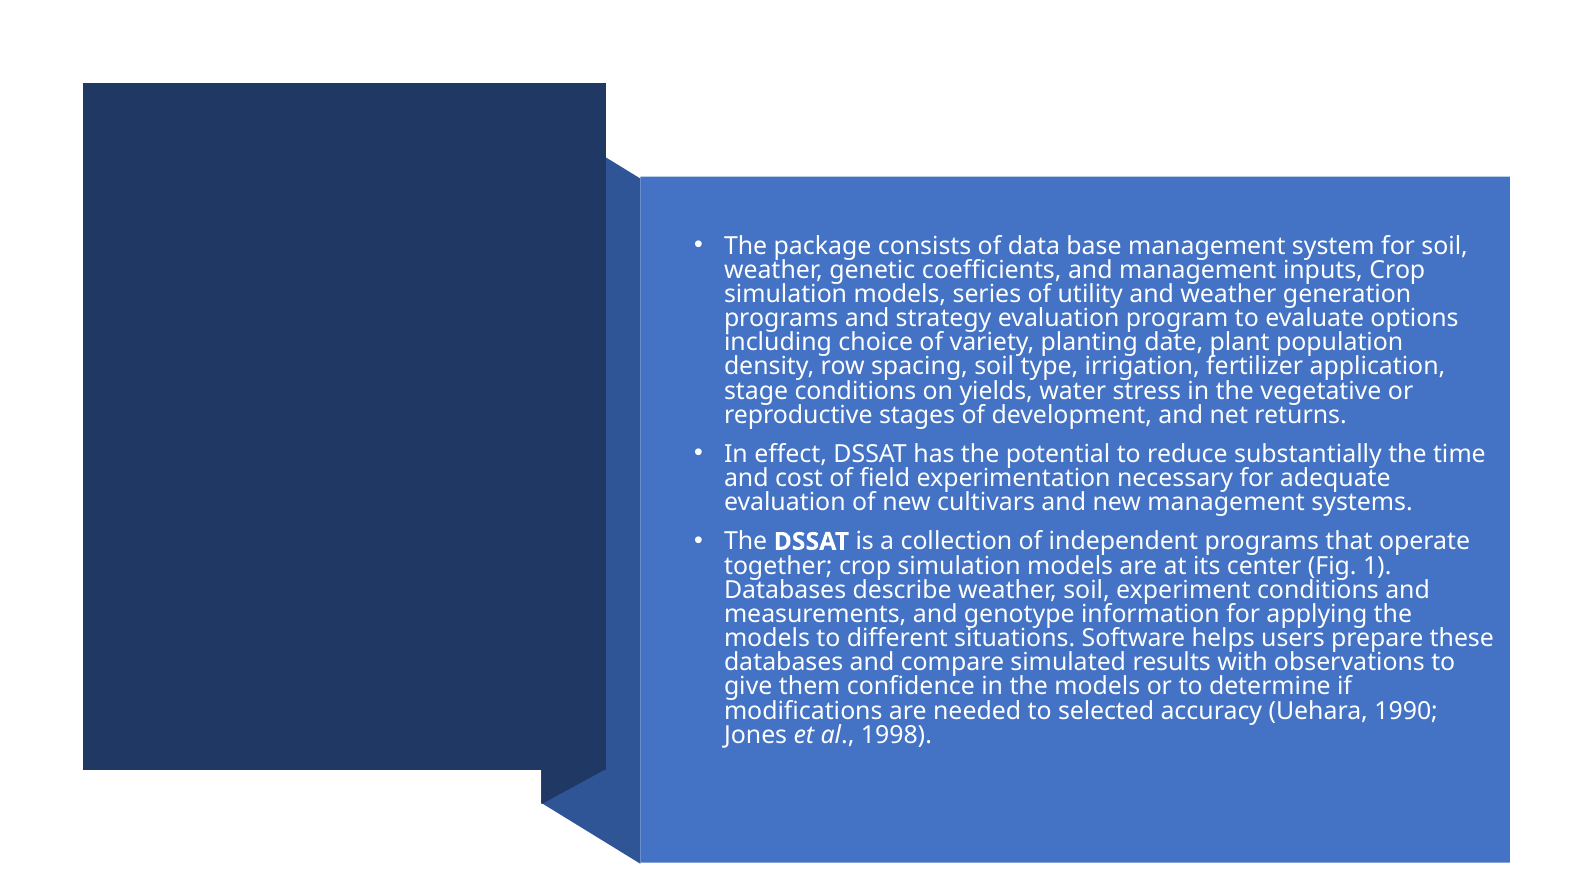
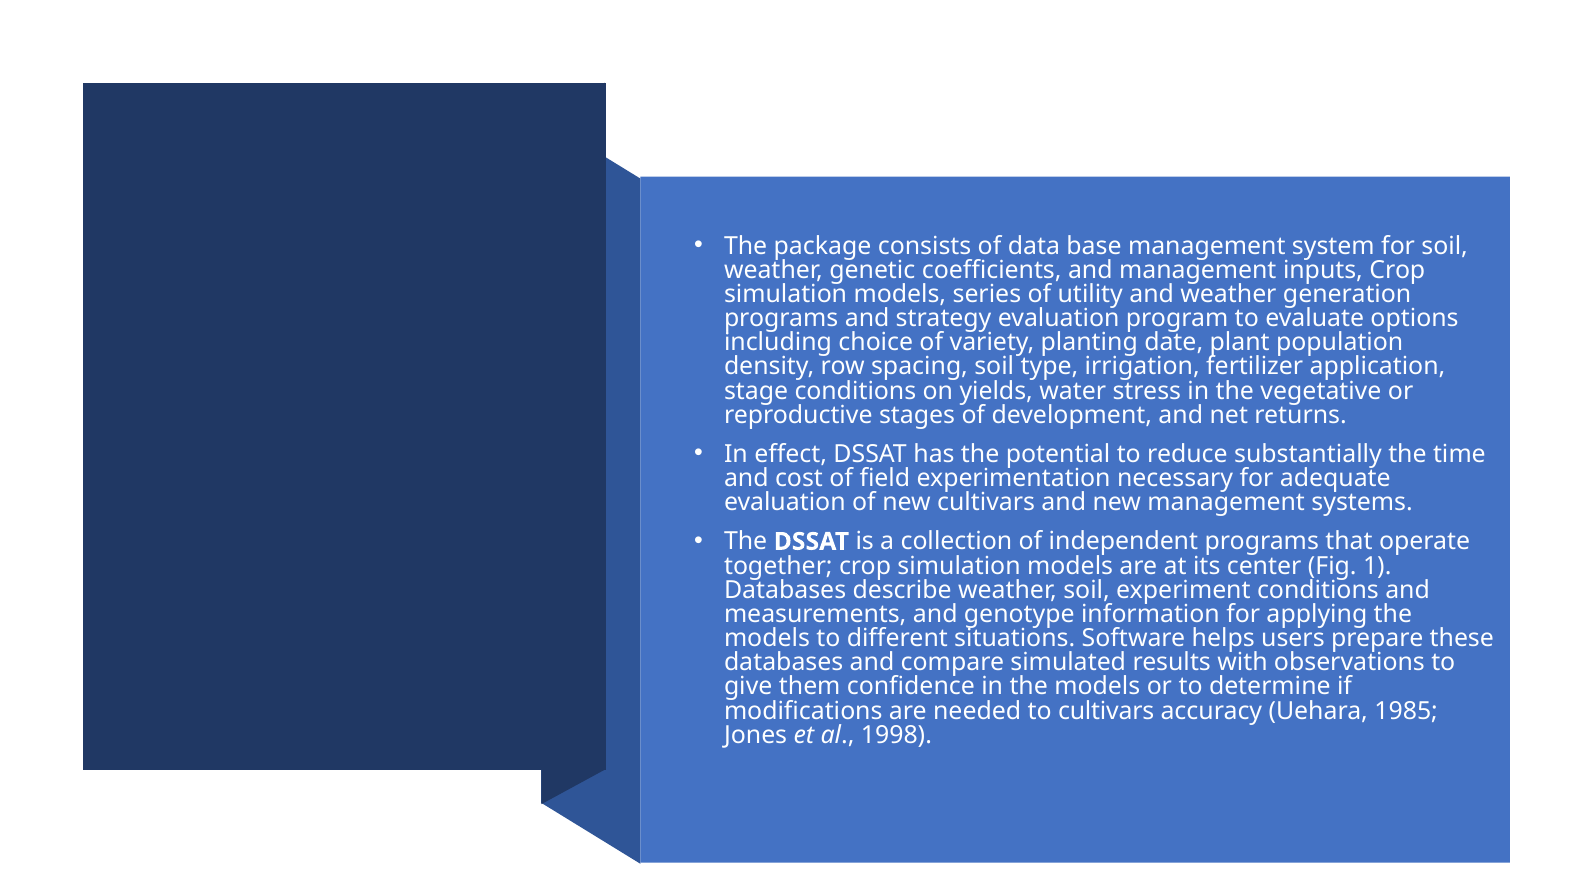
to selected: selected -> cultivars
1990: 1990 -> 1985
